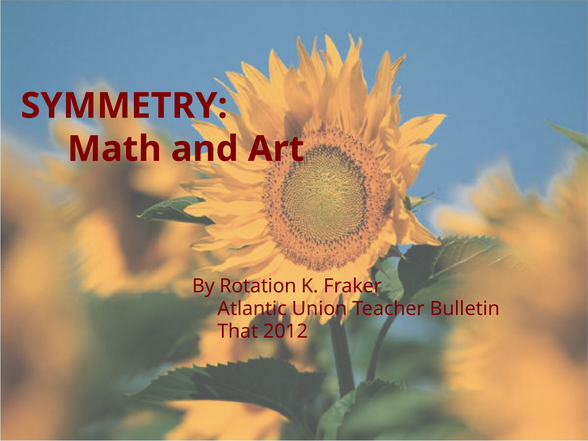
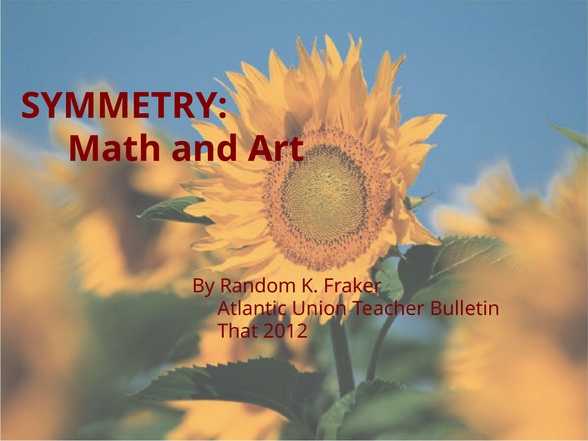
Rotation: Rotation -> Random
